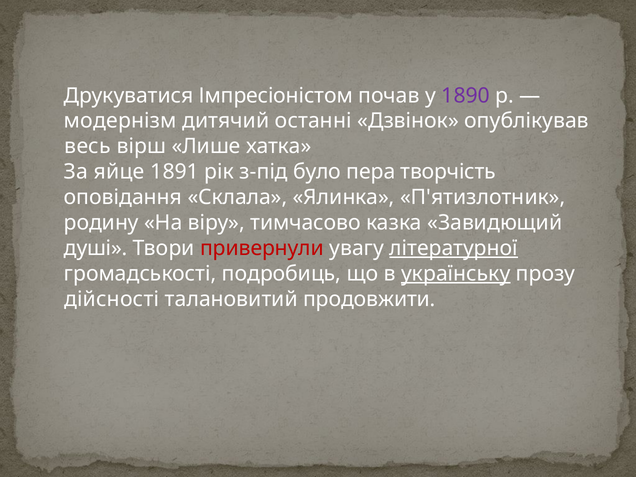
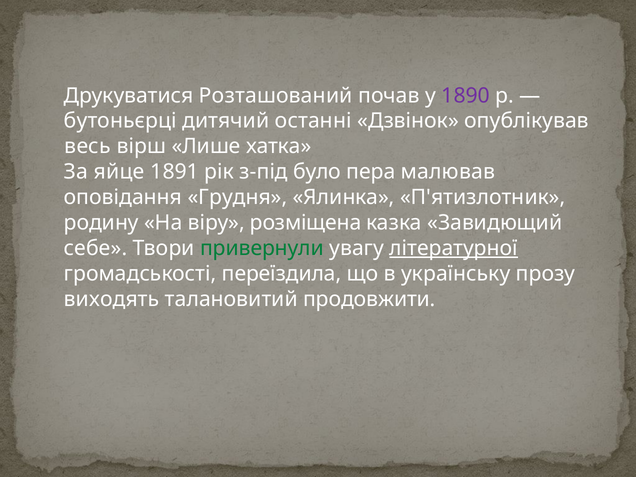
Імпресіоністом: Імпресіоністом -> Розташований
модернізм: модернізм -> бутоньєрці
творчість: творчість -> малював
Склала: Склала -> Грудня
тимчасово: тимчасово -> розміщена
душі: душі -> себе
привернули colour: red -> green
подробиць: подробиць -> переїздила
українську underline: present -> none
дійсності: дійсності -> виходять
